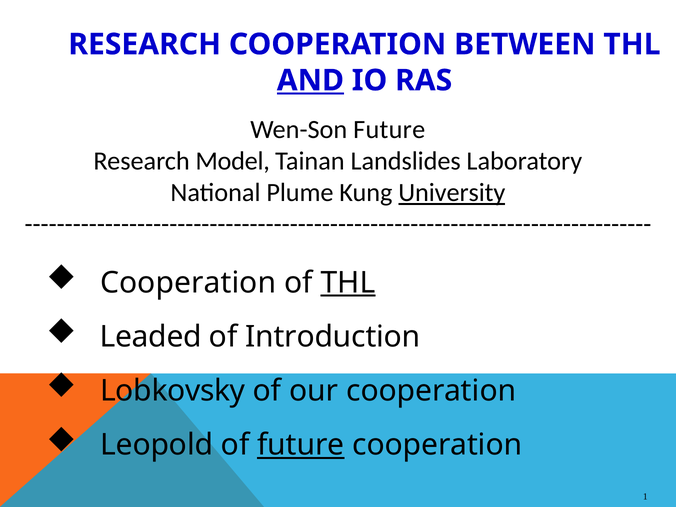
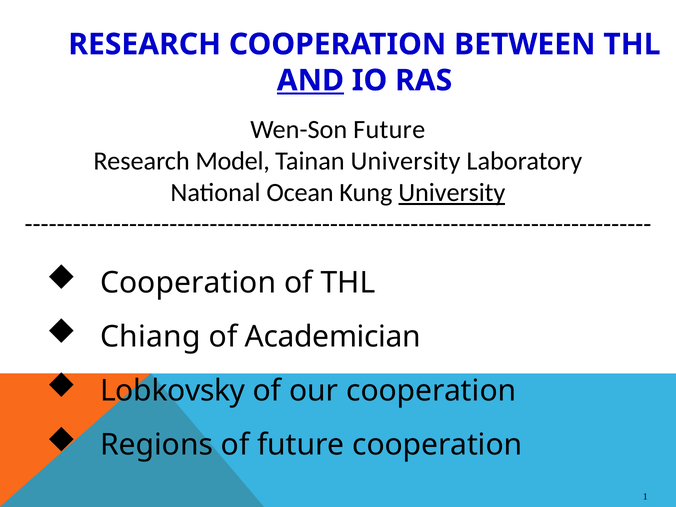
Tainan Landslides: Landslides -> University
Plume: Plume -> Ocean
THL at (348, 283) underline: present -> none
Leaded: Leaded -> Chiang
Introduction: Introduction -> Academician
Leopold: Leopold -> Regions
future at (301, 445) underline: present -> none
